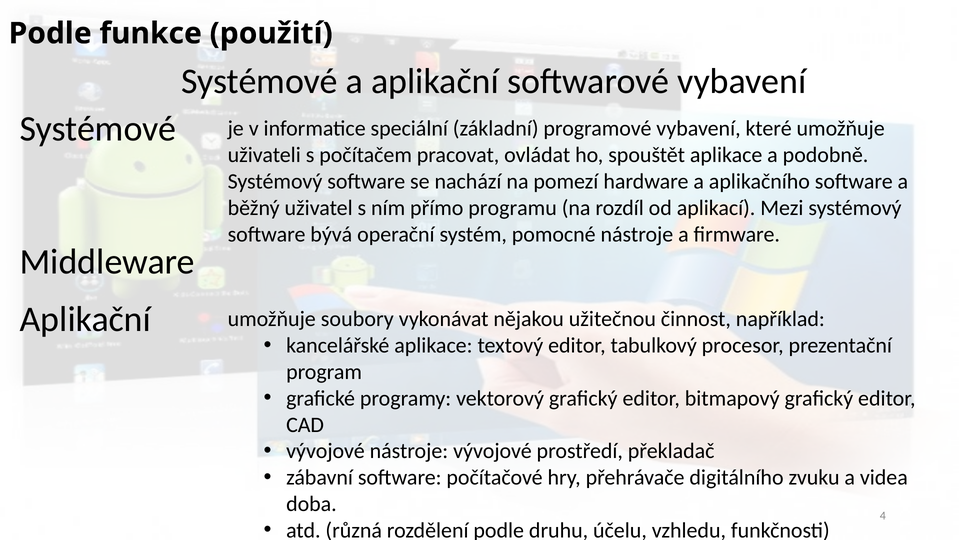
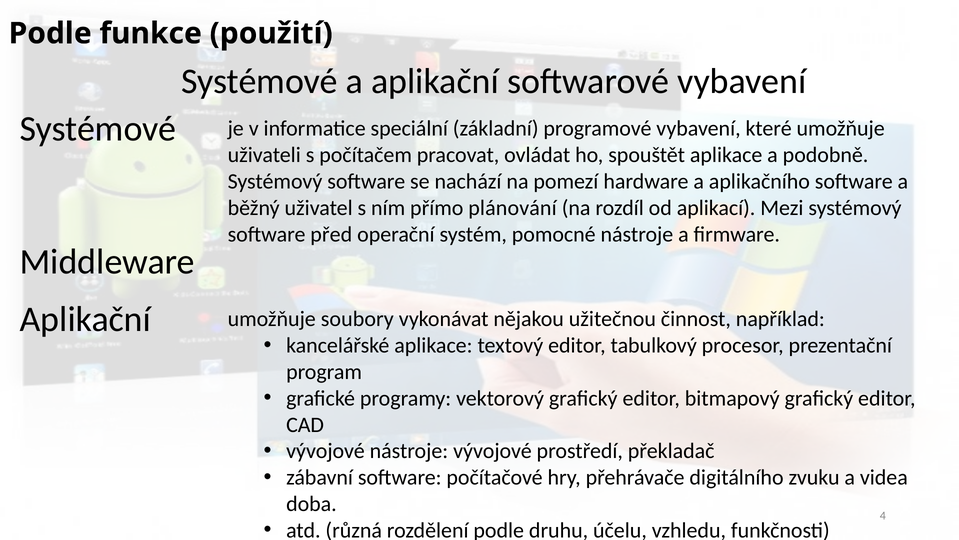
programu: programu -> plánování
bývá: bývá -> před
